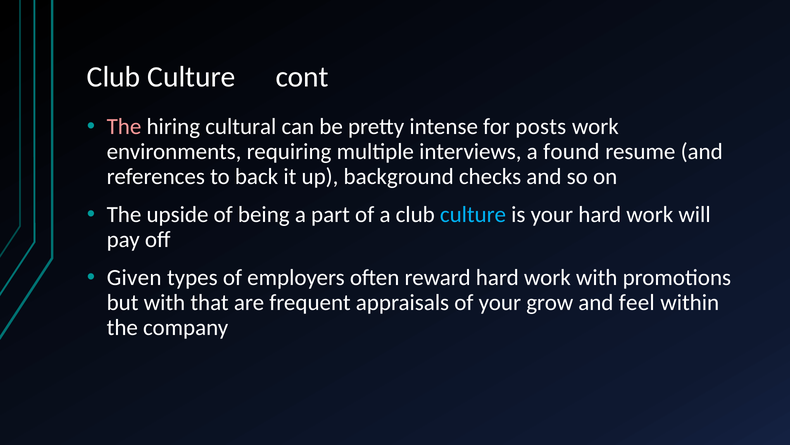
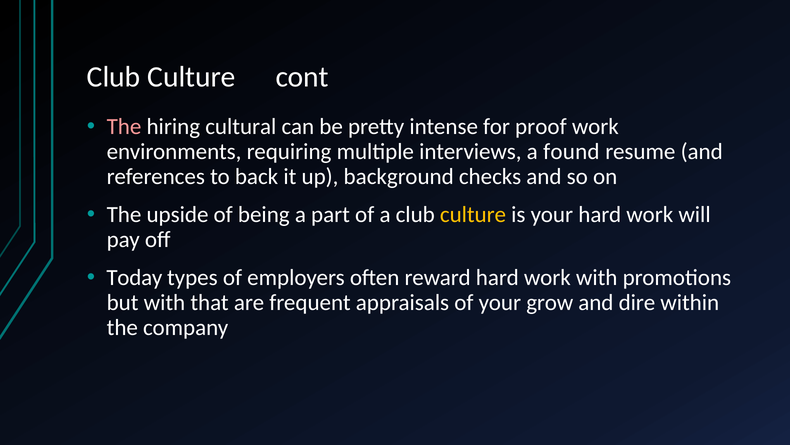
posts: posts -> proof
culture at (473, 214) colour: light blue -> yellow
Given: Given -> Today
feel: feel -> dire
